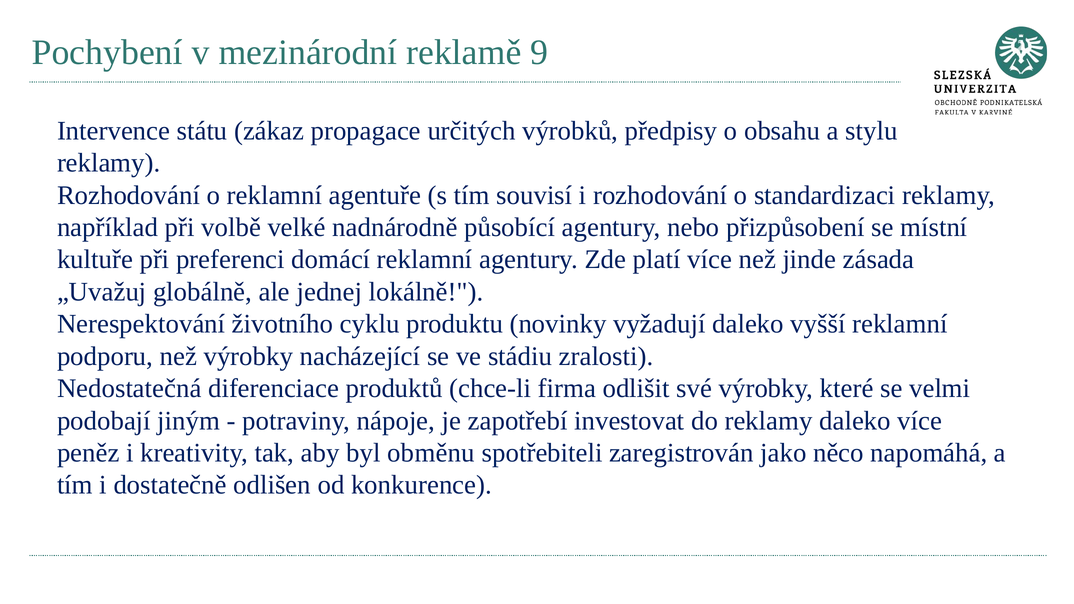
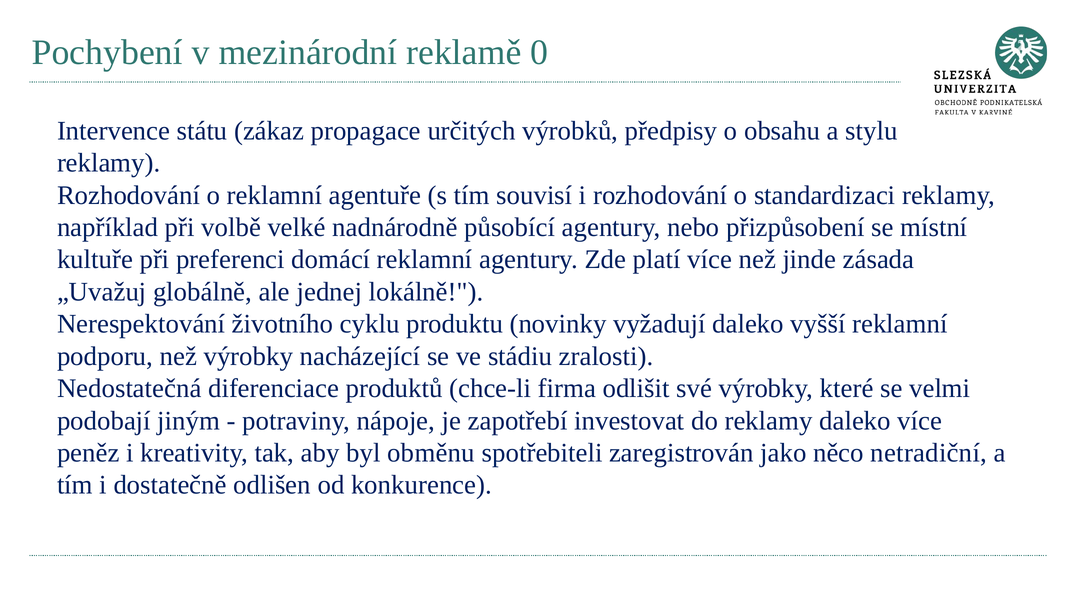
9: 9 -> 0
napomáhá: napomáhá -> netradiční
